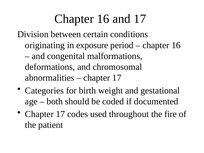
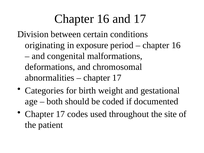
fire: fire -> site
